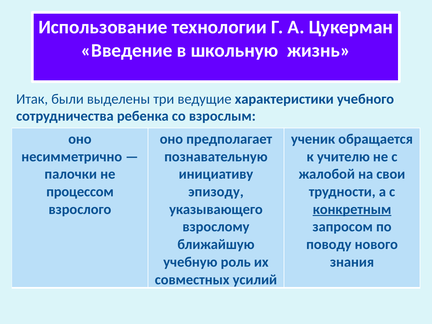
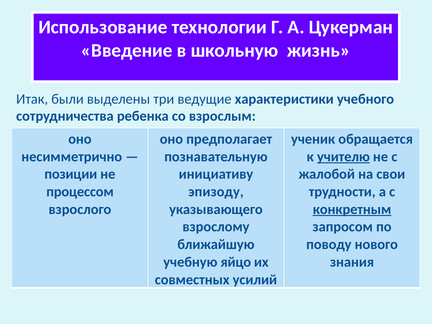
учителю underline: none -> present
палочки: палочки -> позиции
роль: роль -> яйцо
